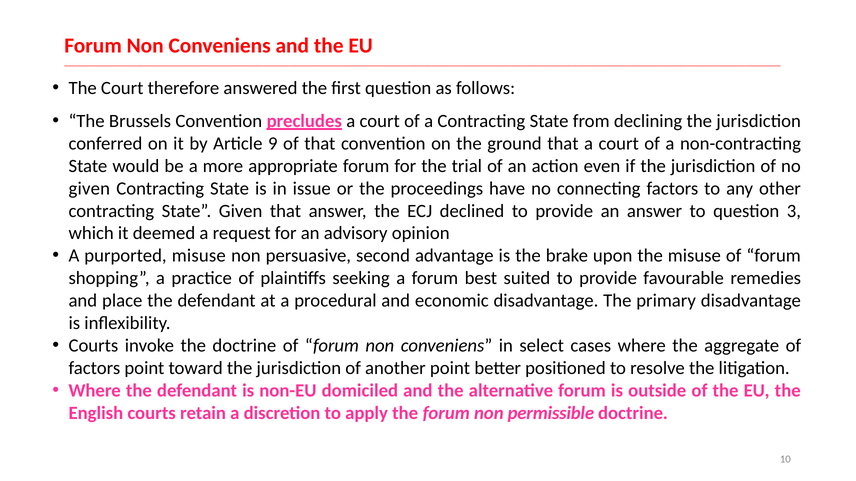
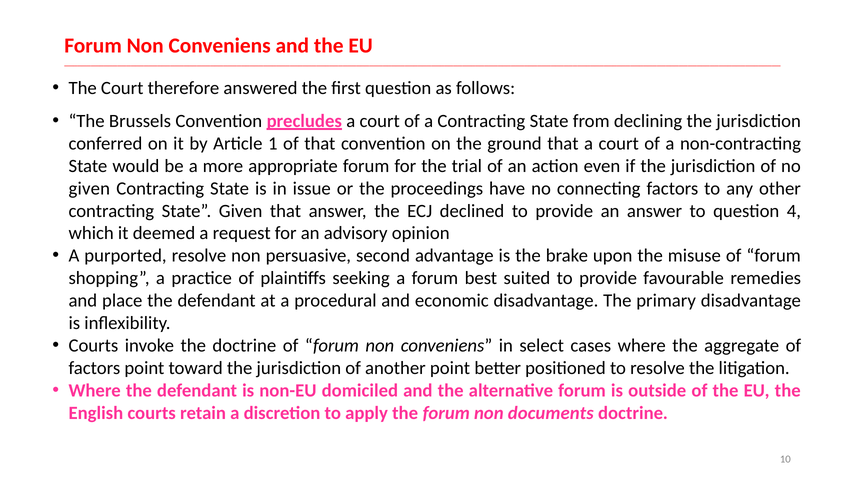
9: 9 -> 1
3: 3 -> 4
purported misuse: misuse -> resolve
permissible: permissible -> documents
